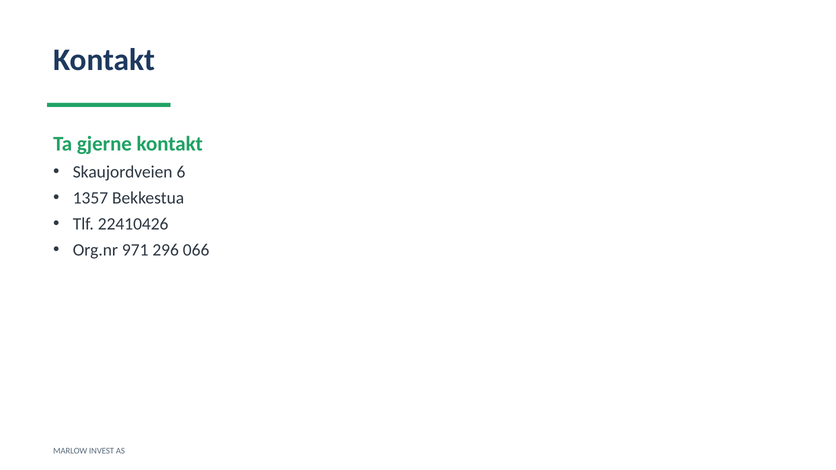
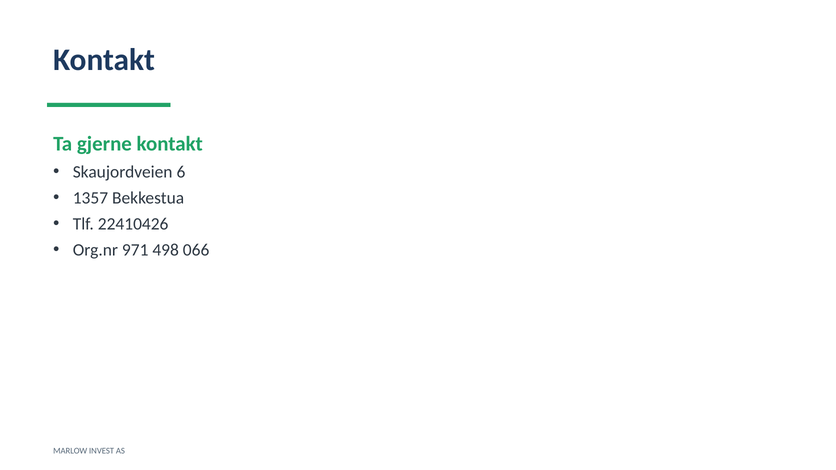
296: 296 -> 498
